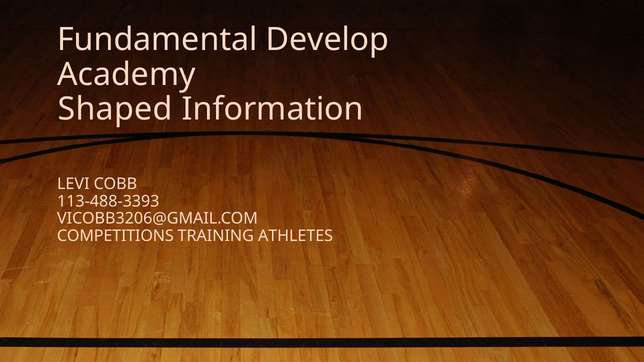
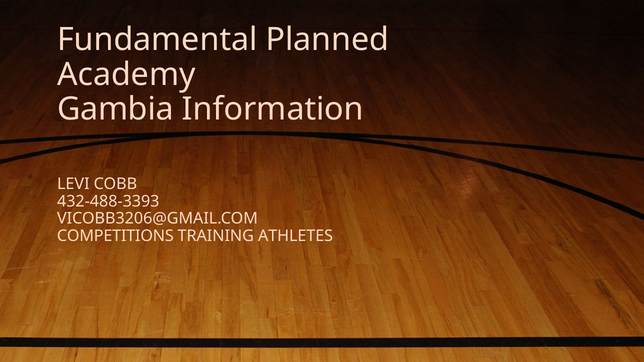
Develop: Develop -> Planned
Shaped: Shaped -> Gambia
113-488-3393: 113-488-3393 -> 432-488-3393
